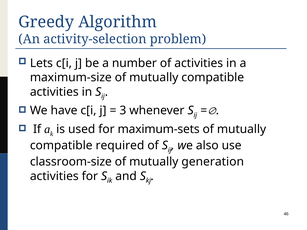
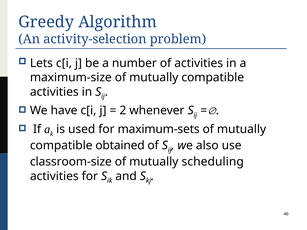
3: 3 -> 2
required: required -> obtained
generation: generation -> scheduling
